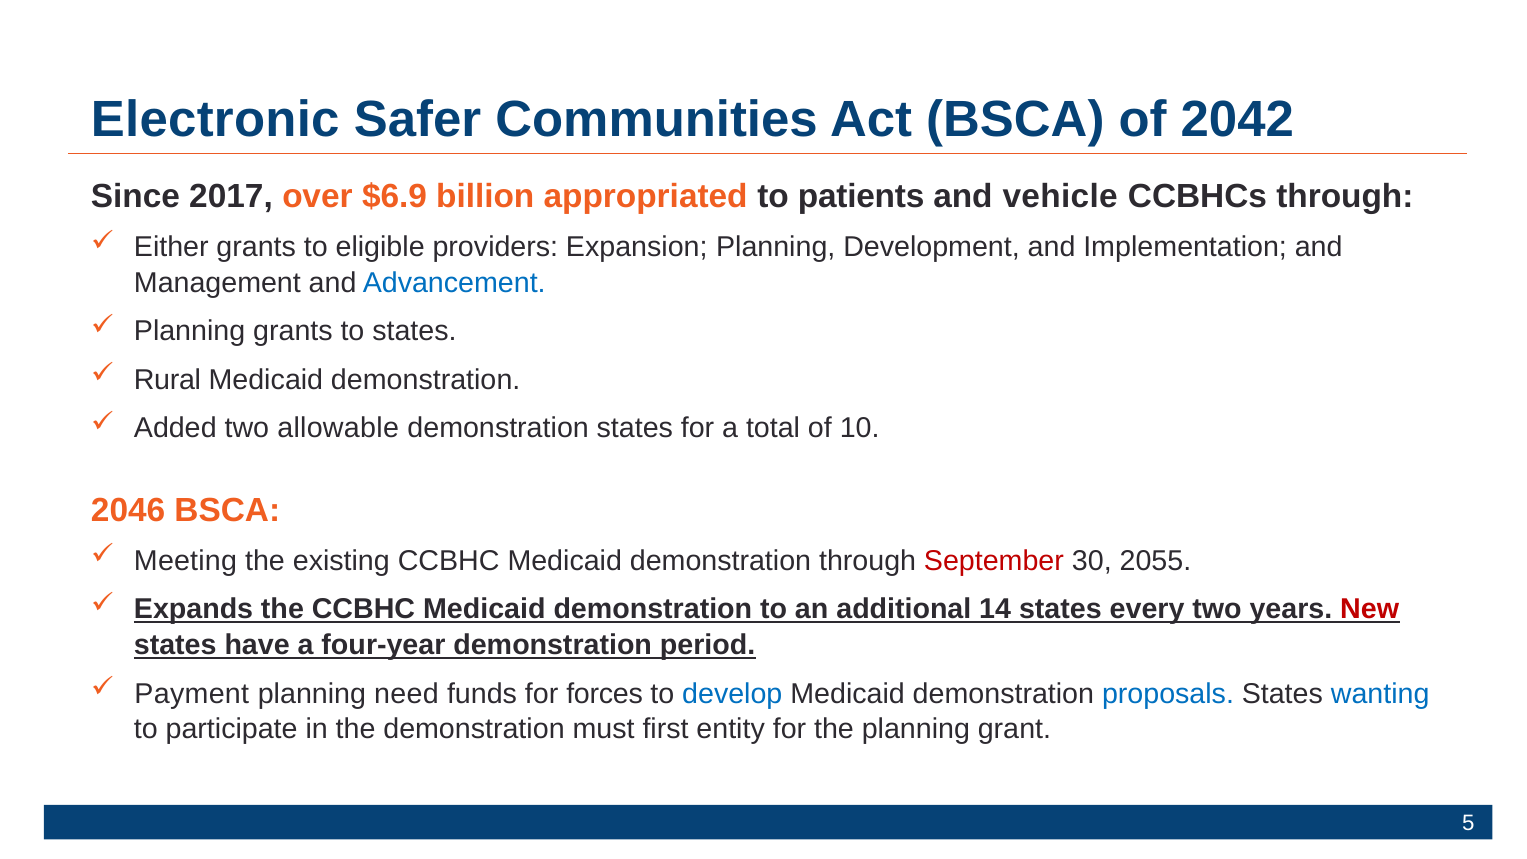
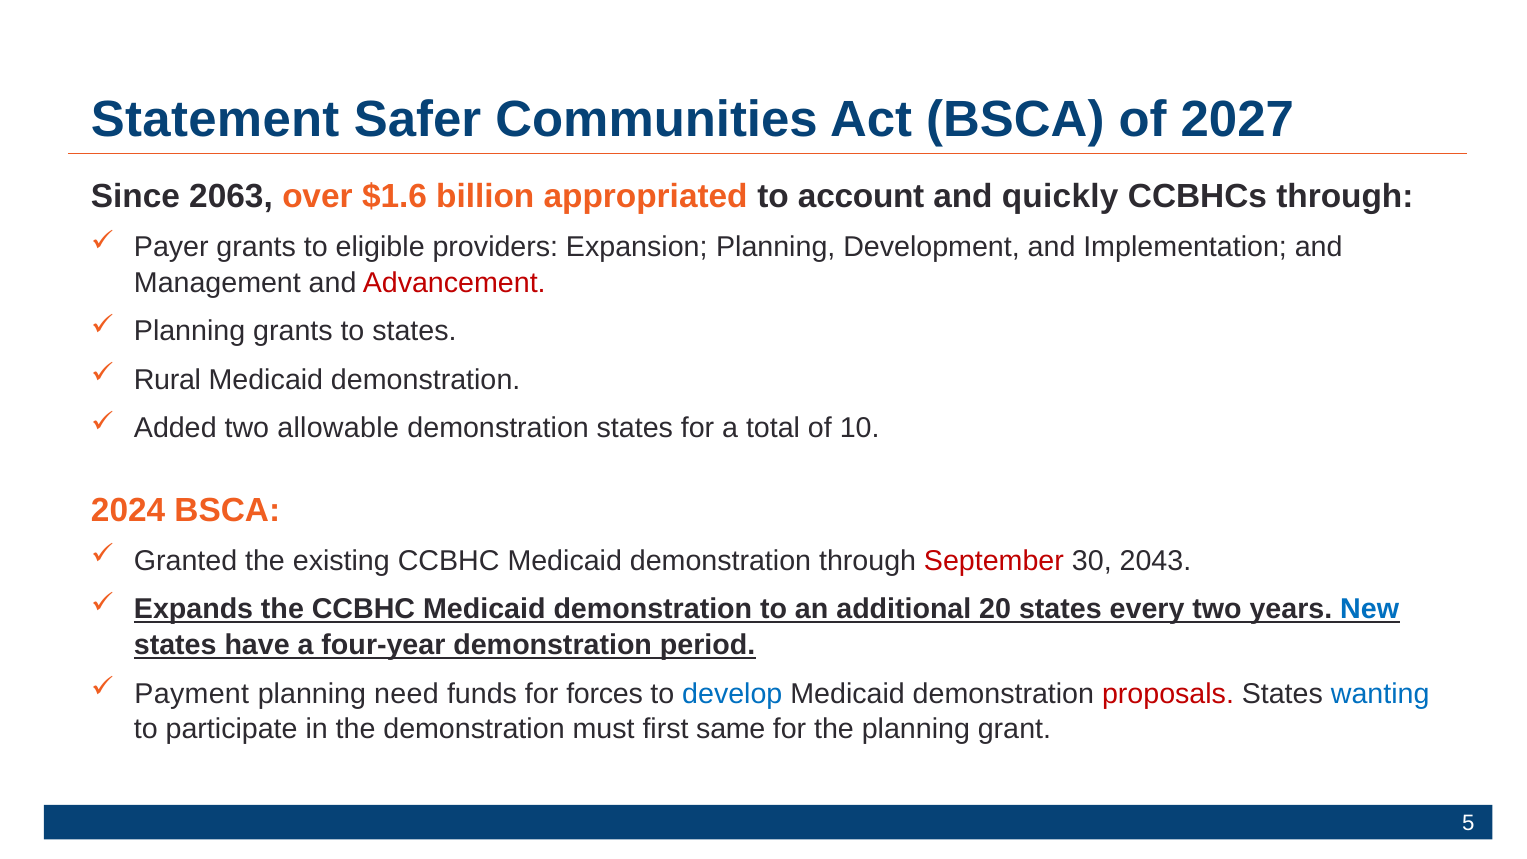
Electronic: Electronic -> Statement
2042: 2042 -> 2027
2017: 2017 -> 2063
$6.9: $6.9 -> $1.6
patients: patients -> account
vehicle: vehicle -> quickly
Either: Either -> Payer
Advancement colour: blue -> red
2046: 2046 -> 2024
Meeting: Meeting -> Granted
2055: 2055 -> 2043
14: 14 -> 20
New colour: red -> blue
proposals colour: blue -> red
entity: entity -> same
